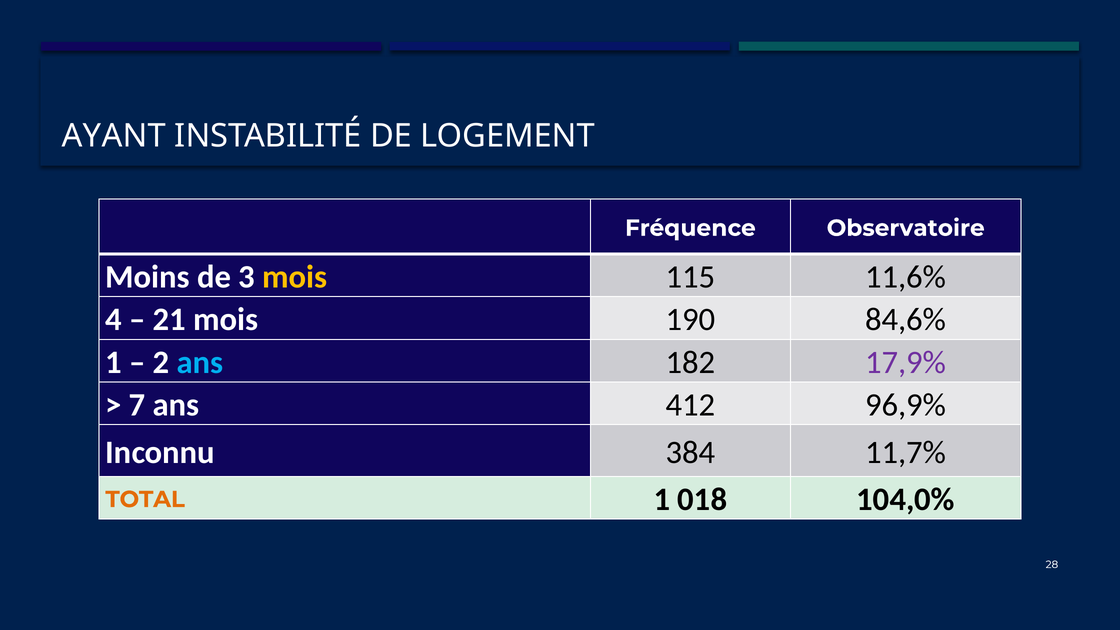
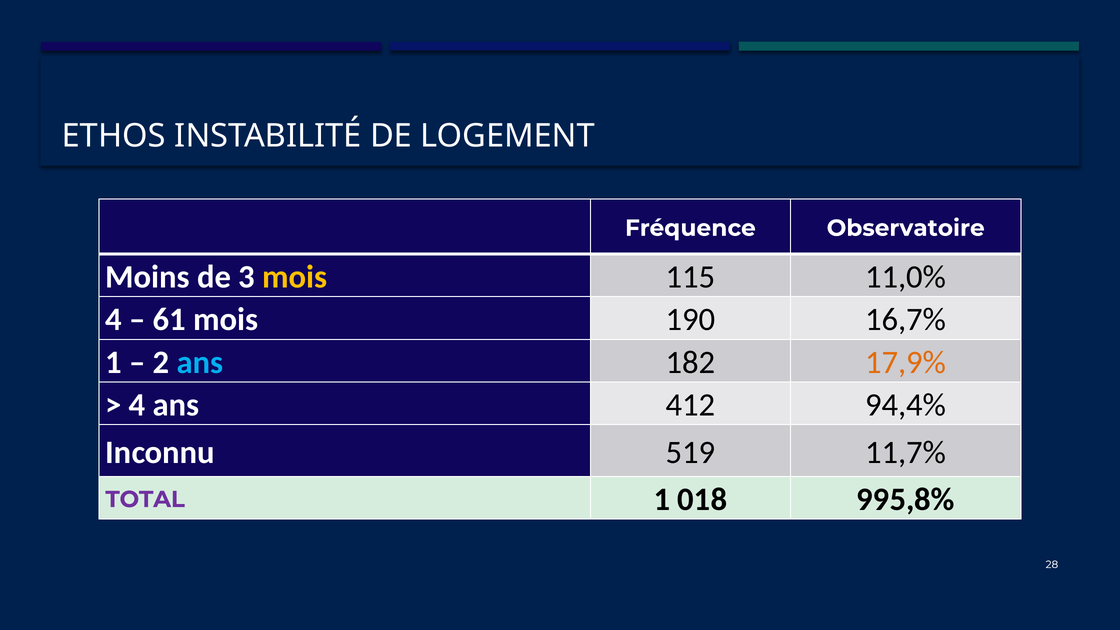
AYANT: AYANT -> ETHOS
11,6%: 11,6% -> 11,0%
21: 21 -> 61
84,6%: 84,6% -> 16,7%
17,9% colour: purple -> orange
7 at (137, 405): 7 -> 4
96,9%: 96,9% -> 94,4%
384: 384 -> 519
TOTAL colour: orange -> purple
104,0%: 104,0% -> 995,8%
